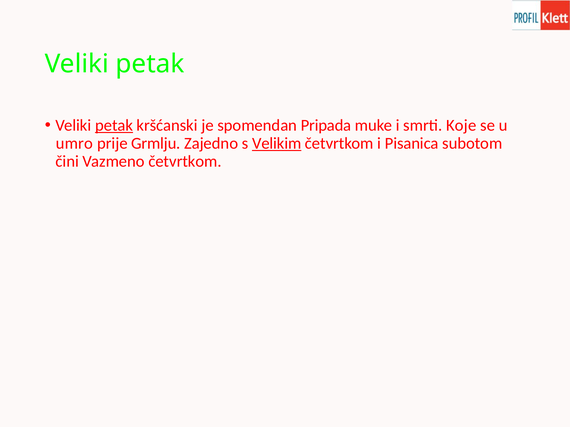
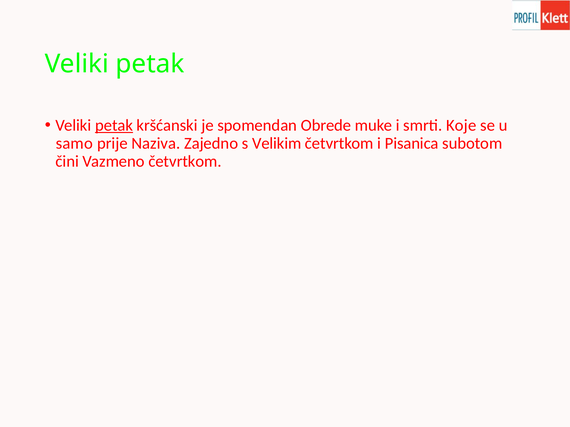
Pripada: Pripada -> Obrede
umro: umro -> samo
Grmlju: Grmlju -> Naziva
Velikim underline: present -> none
